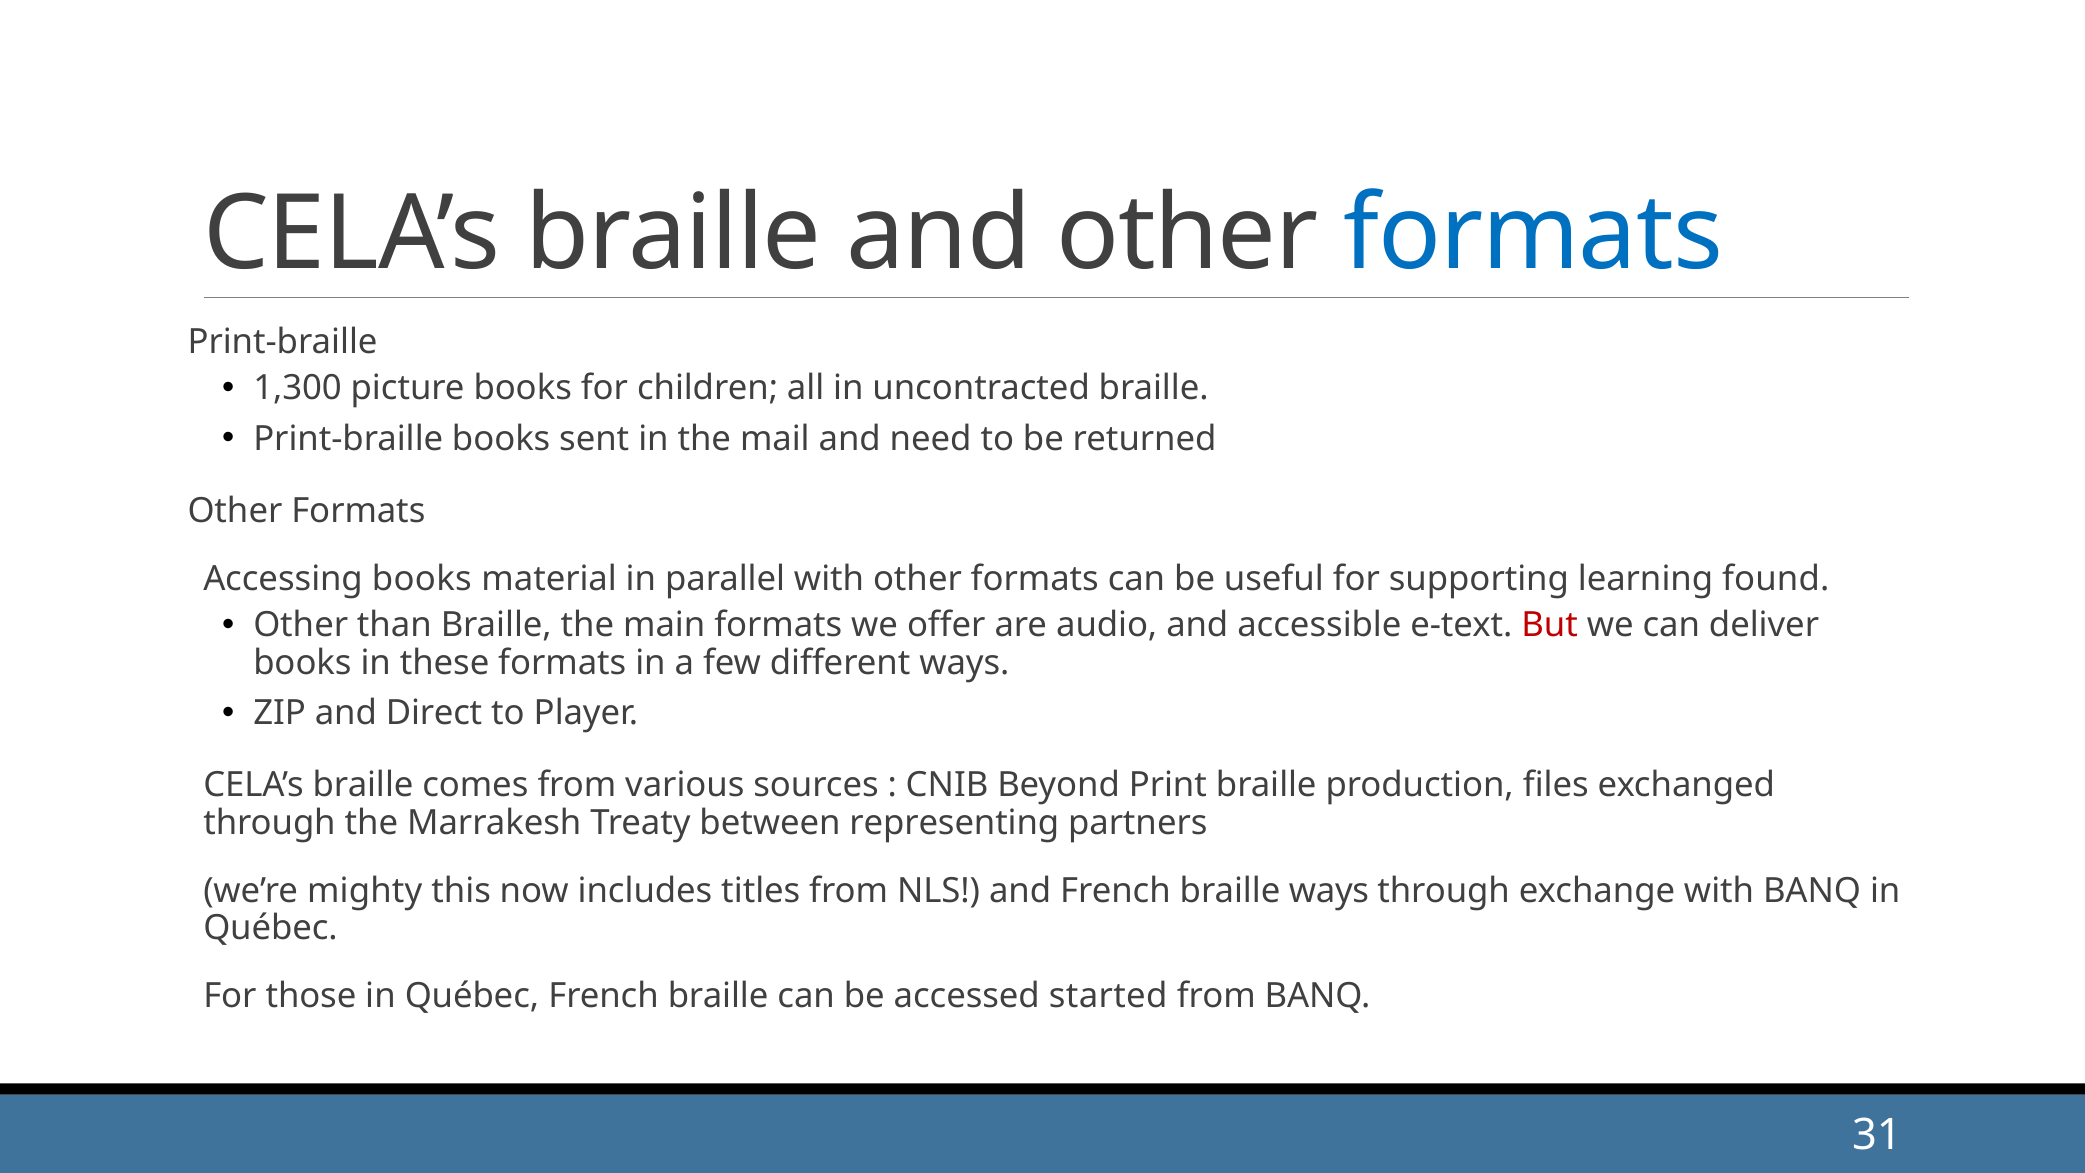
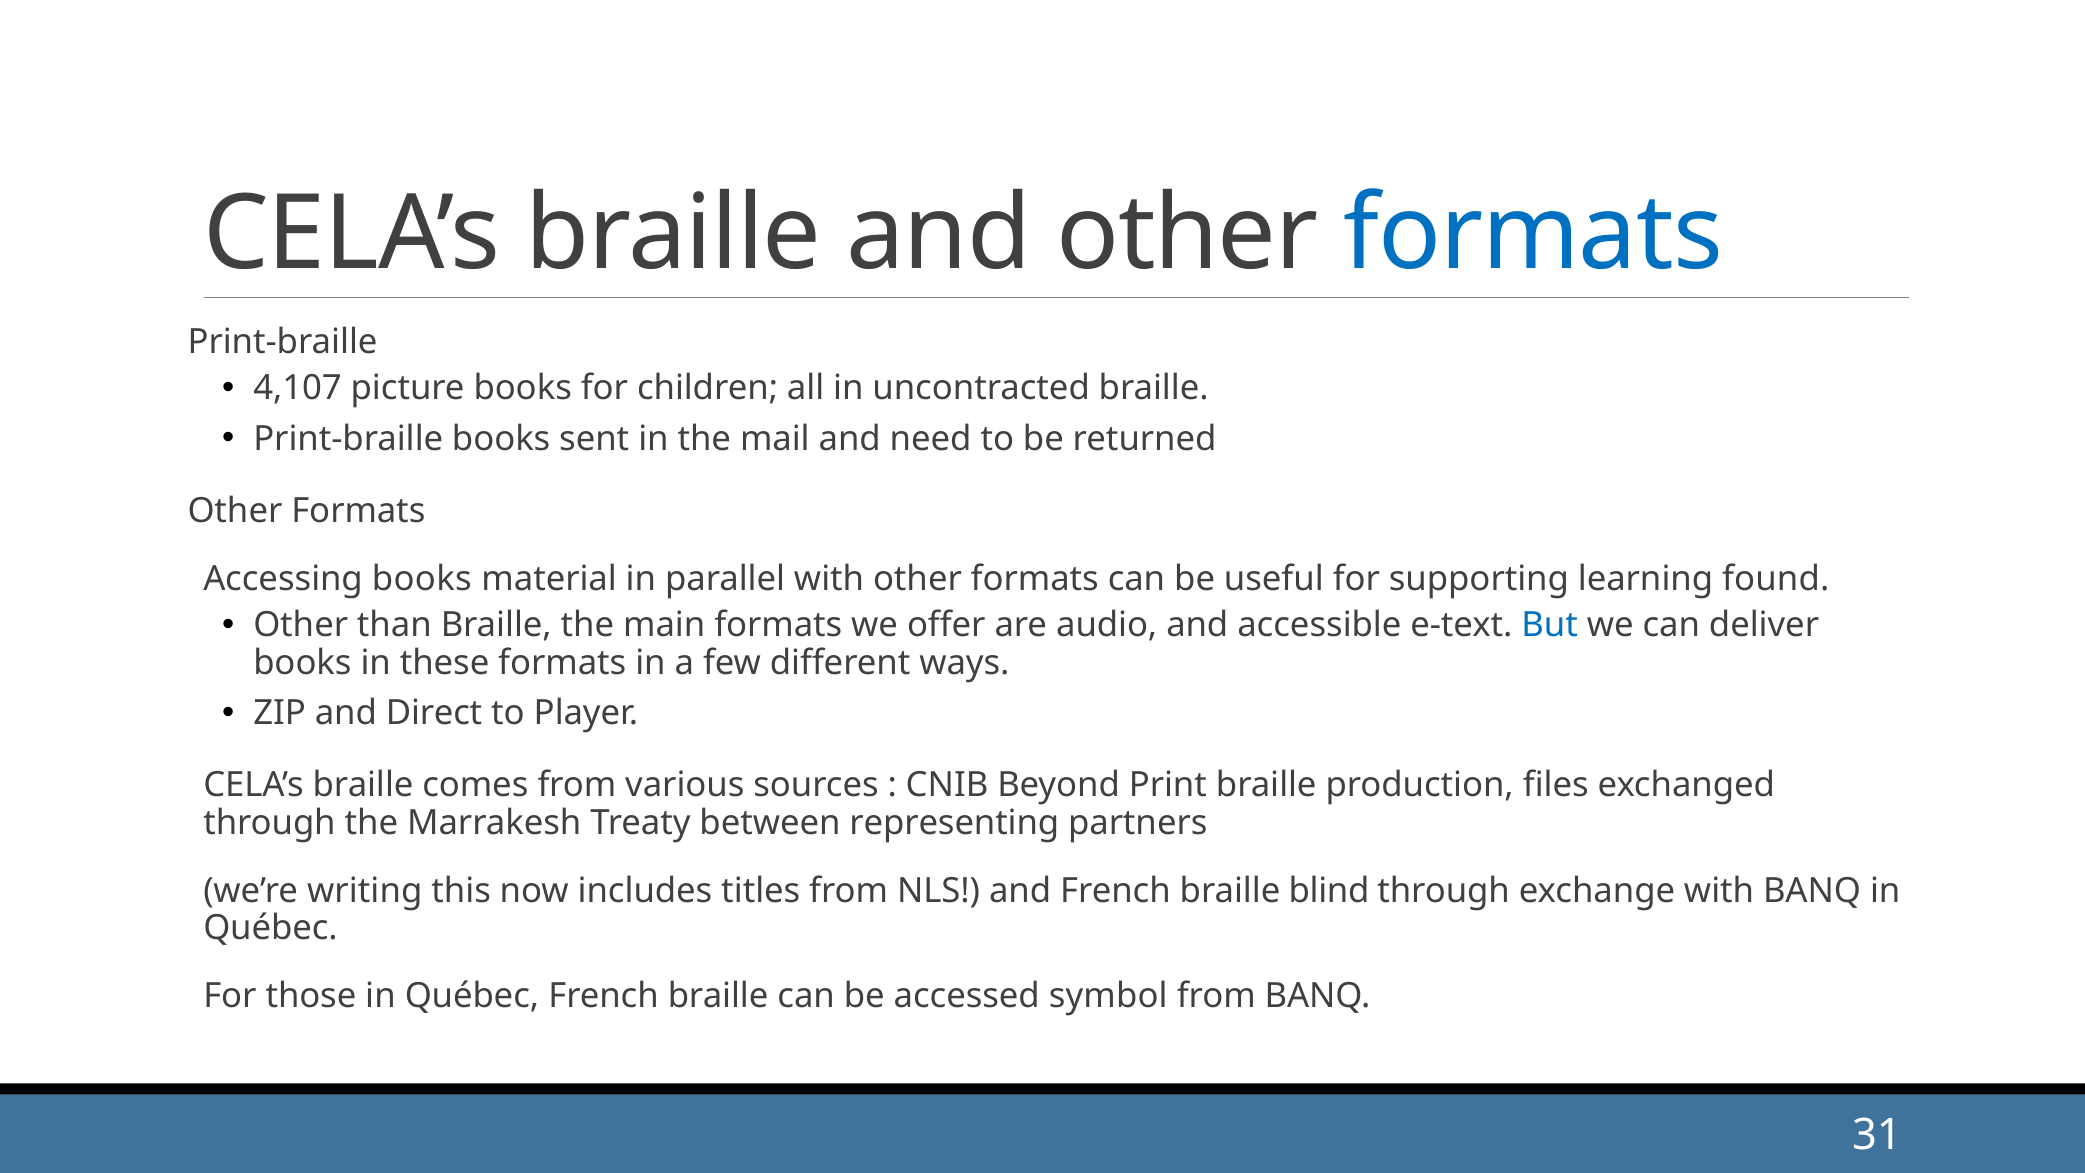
1,300: 1,300 -> 4,107
But colour: red -> blue
mighty: mighty -> writing
braille ways: ways -> blind
started: started -> symbol
